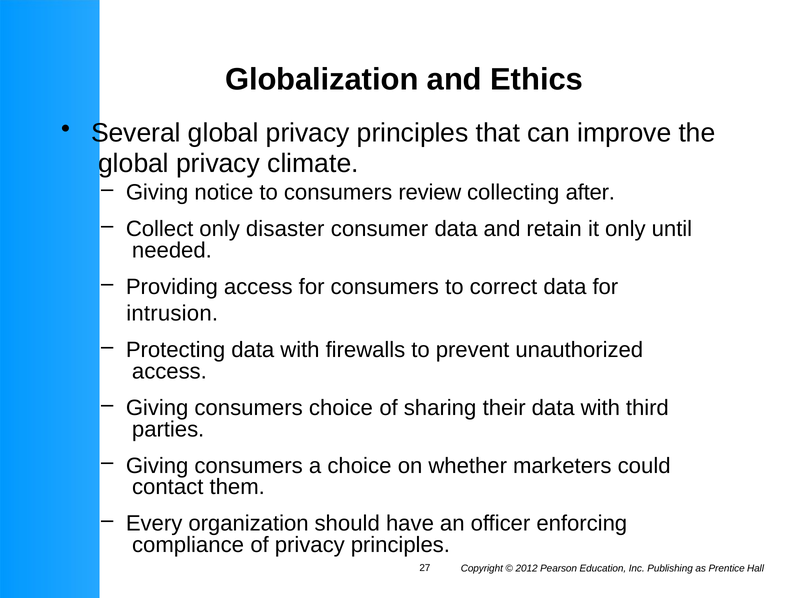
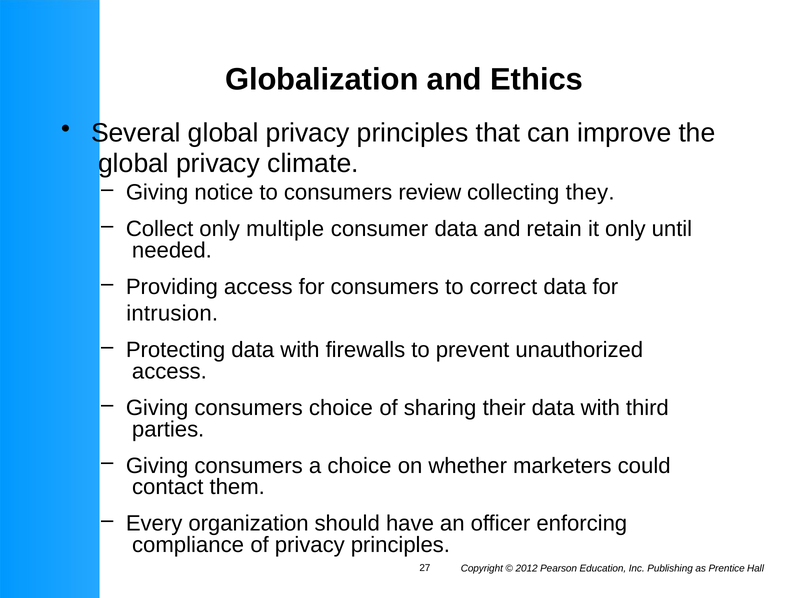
after: after -> they
disaster: disaster -> multiple
